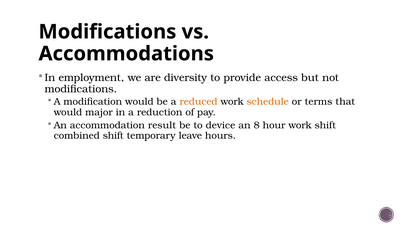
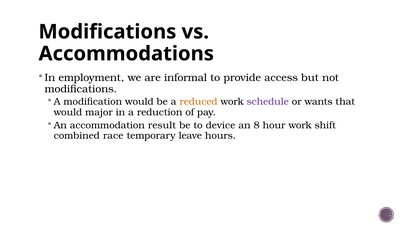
diversity: diversity -> informal
schedule colour: orange -> purple
terms: terms -> wants
combined shift: shift -> race
